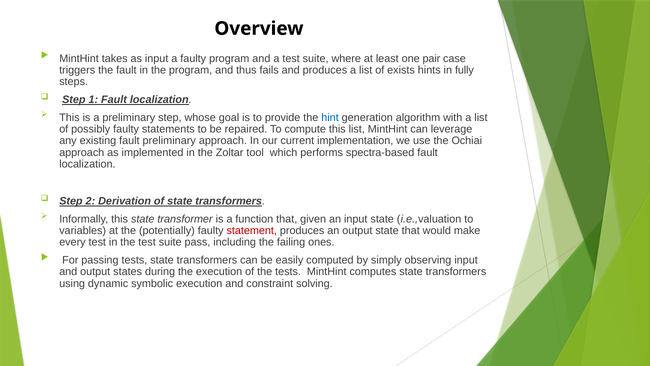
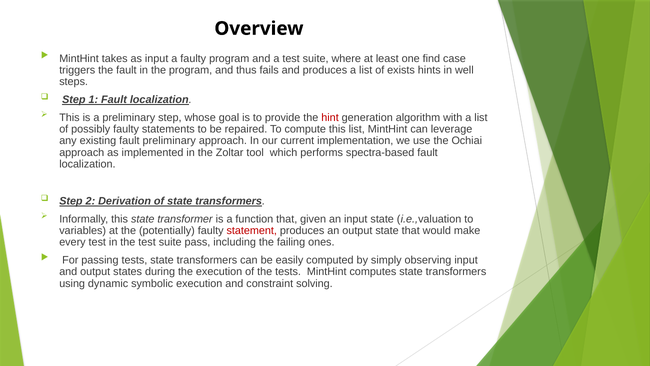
pair: pair -> find
fully: fully -> well
hint colour: blue -> red
